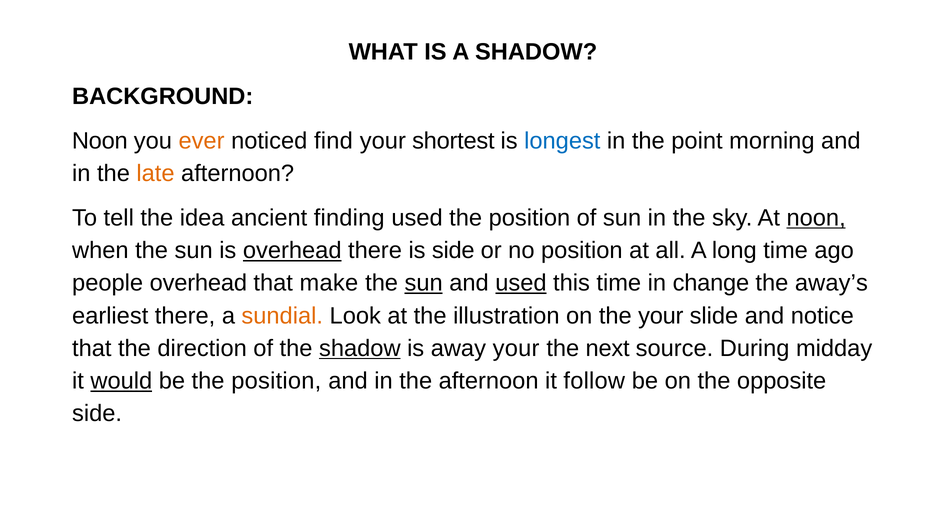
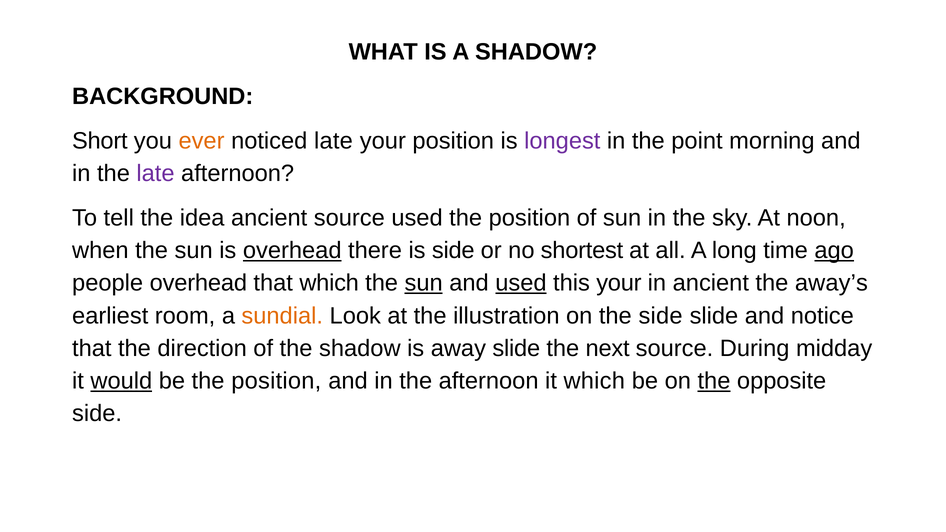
Noon at (100, 141): Noon -> Short
noticed find: find -> late
your shortest: shortest -> position
longest colour: blue -> purple
late at (156, 173) colour: orange -> purple
ancient finding: finding -> source
noon at (816, 218) underline: present -> none
no position: position -> shortest
ago underline: none -> present
that make: make -> which
this time: time -> your
in change: change -> ancient
earliest there: there -> room
the your: your -> side
shadow at (360, 348) underline: present -> none
away your: your -> slide
it follow: follow -> which
the at (714, 381) underline: none -> present
